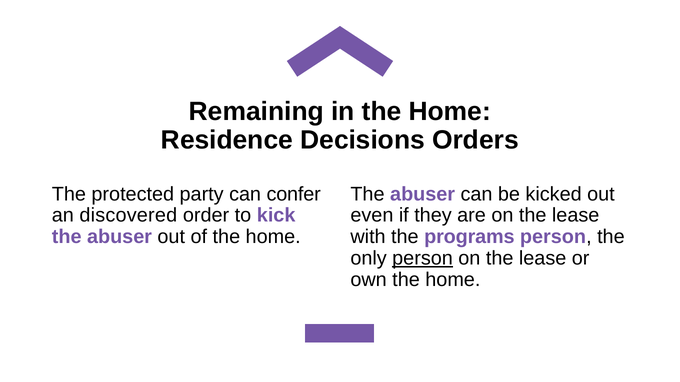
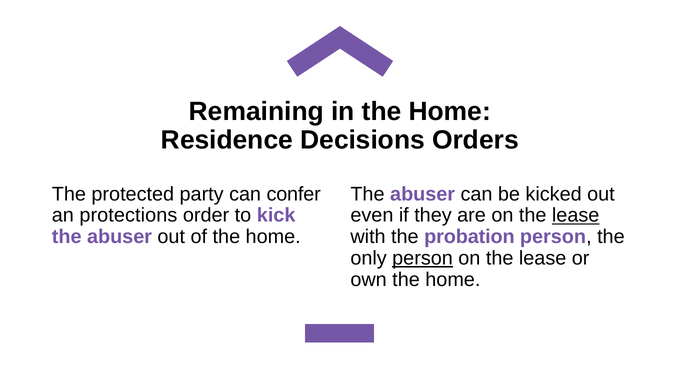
lease at (576, 216) underline: none -> present
discovered: discovered -> protections
programs: programs -> probation
